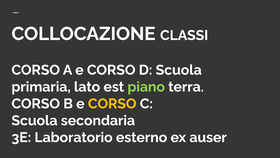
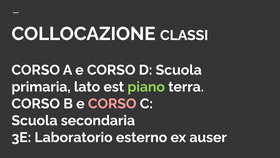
CORSO at (112, 103) colour: yellow -> pink
